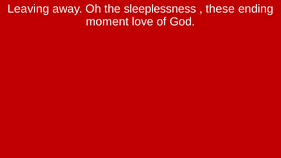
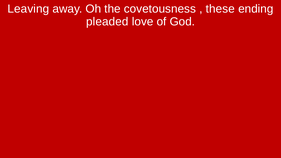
sleeplessness: sleeplessness -> covetousness
moment: moment -> pleaded
